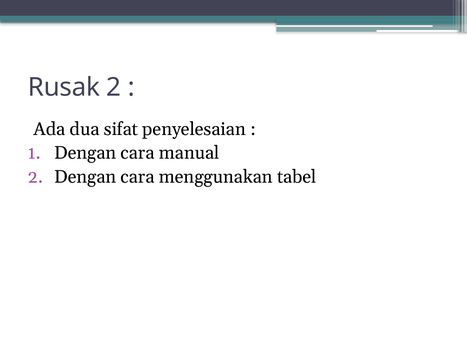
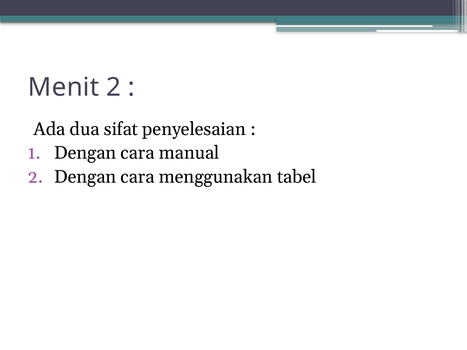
Rusak: Rusak -> Menit
